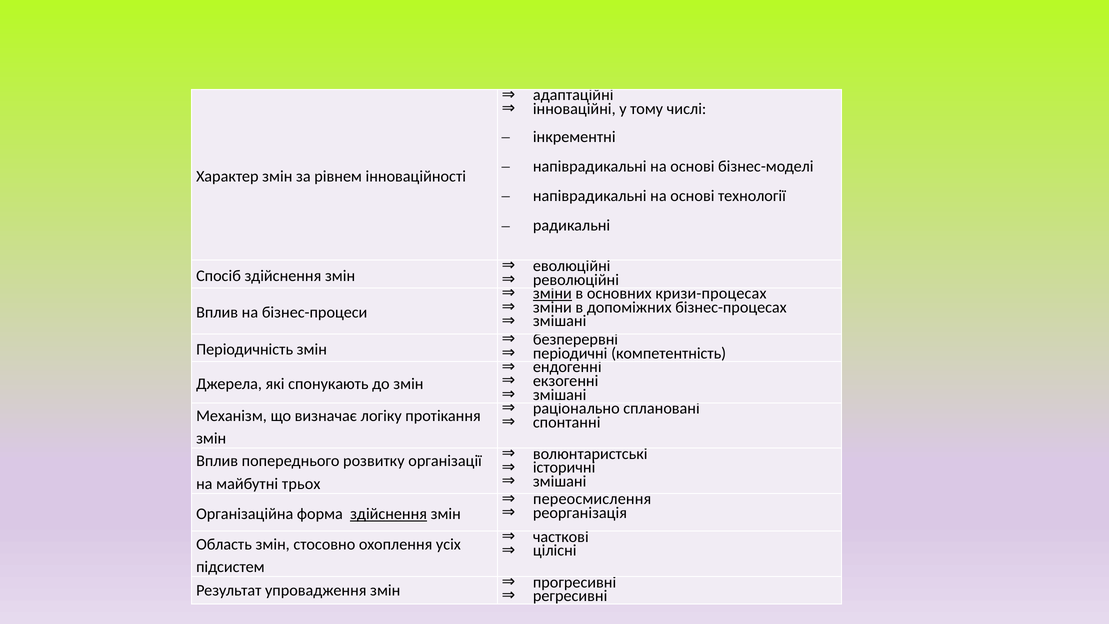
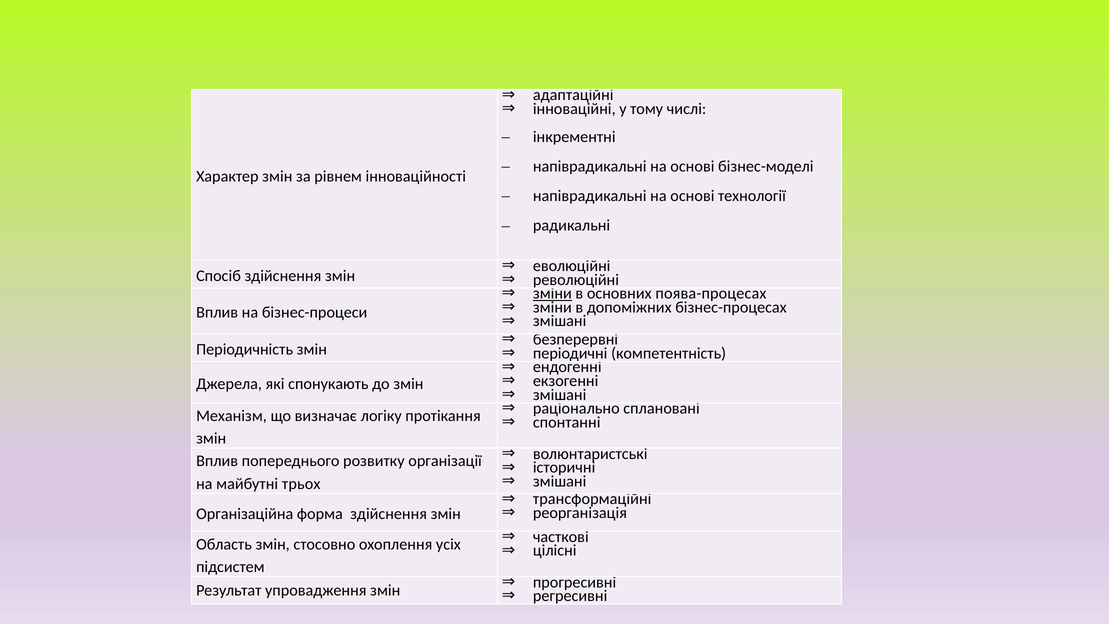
кризи-процесах: кризи-процесах -> поява-процесах
переосмислення: переосмислення -> трансформаційні
здійснення at (389, 514) underline: present -> none
